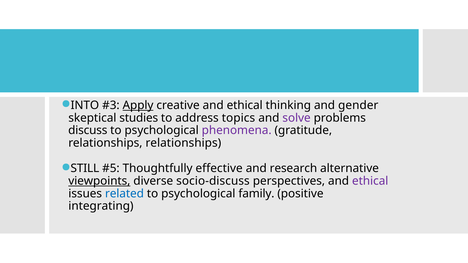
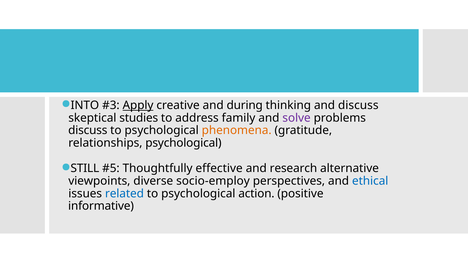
creative and ethical: ethical -> during
and gender: gender -> discuss
topics: topics -> family
phenomena colour: purple -> orange
relationships relationships: relationships -> psychological
viewpoints underline: present -> none
socio-discuss: socio-discuss -> socio-employ
ethical at (370, 181) colour: purple -> blue
family: family -> action
integrating: integrating -> informative
